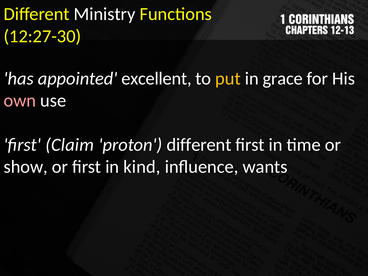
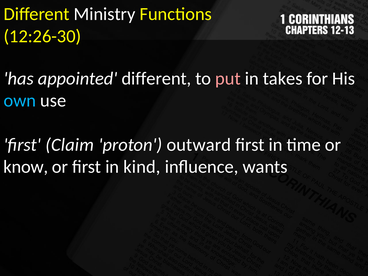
12:27-30: 12:27-30 -> 12:26-30
appointed excellent: excellent -> different
put colour: yellow -> pink
grace: grace -> takes
own colour: pink -> light blue
proton different: different -> outward
show: show -> know
